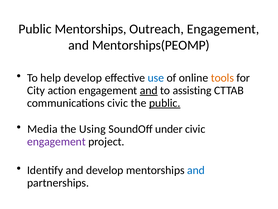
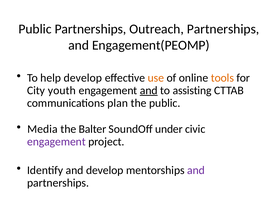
Public Mentorships: Mentorships -> Partnerships
Outreach Engagement: Engagement -> Partnerships
Mentorships(PEOMP: Mentorships(PEOMP -> Engagement(PEOMP
use colour: blue -> orange
action: action -> youth
communications civic: civic -> plan
public at (165, 103) underline: present -> none
Using: Using -> Balter
and at (196, 170) colour: blue -> purple
